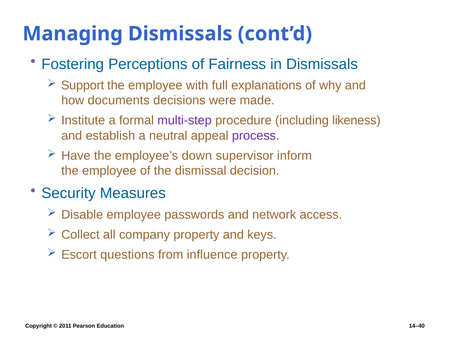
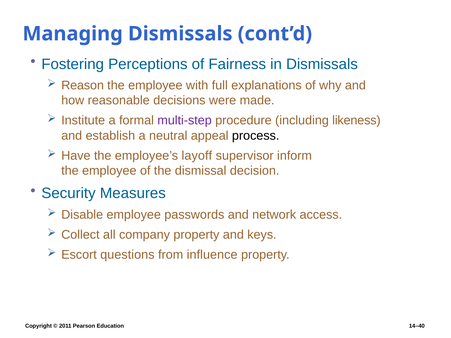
Support: Support -> Reason
documents: documents -> reasonable
process colour: purple -> black
down: down -> layoff
